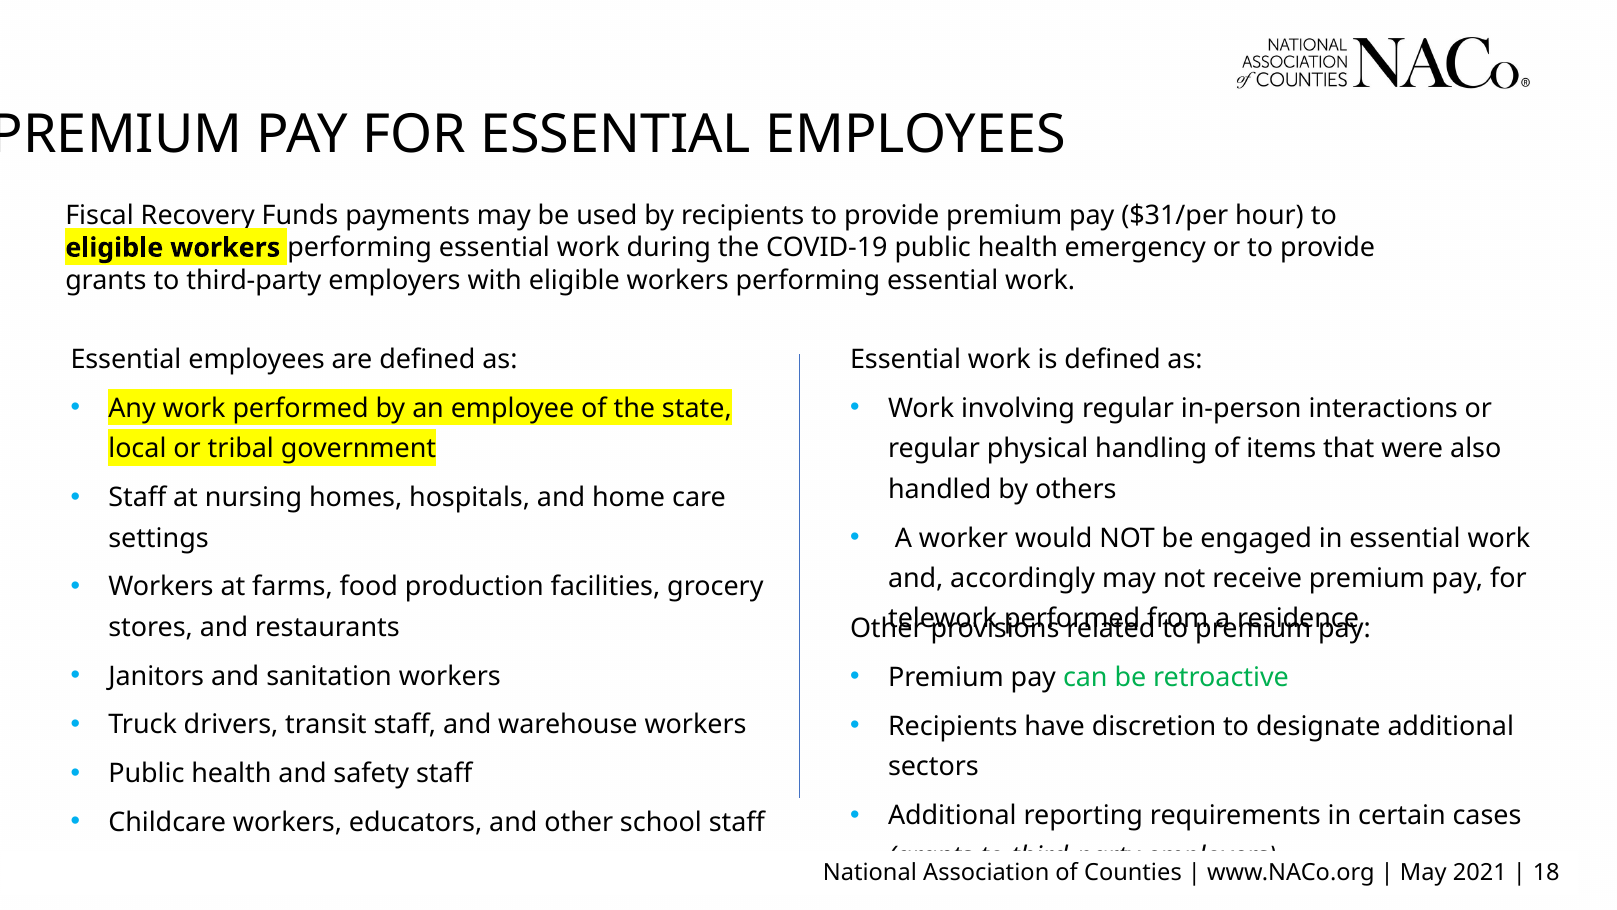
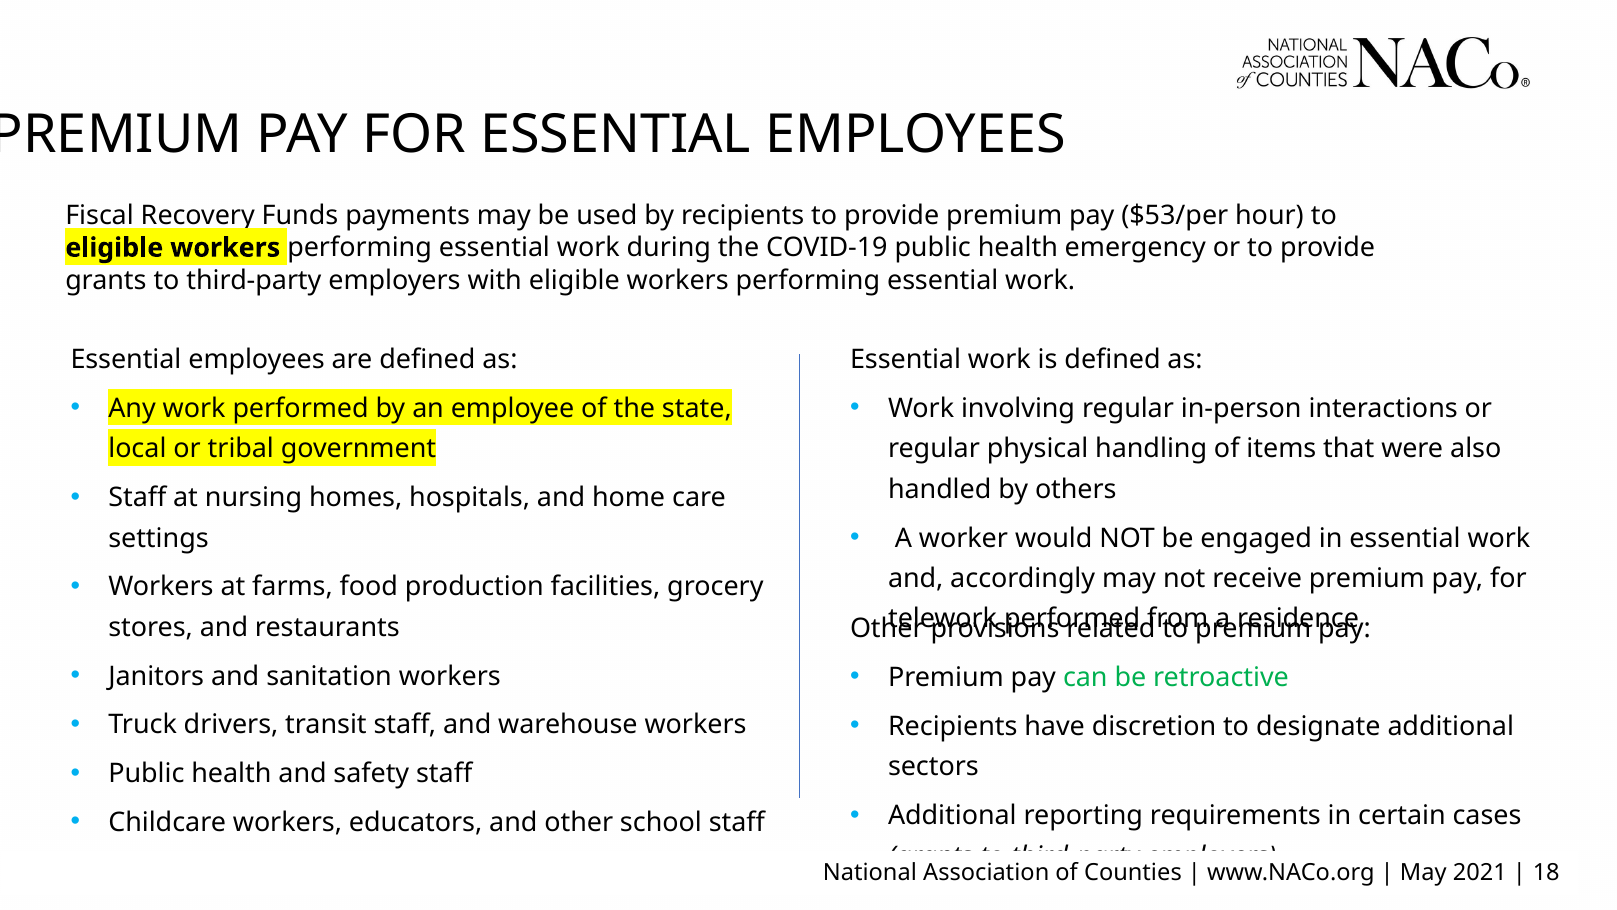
$31/per: $31/per -> $53/per
